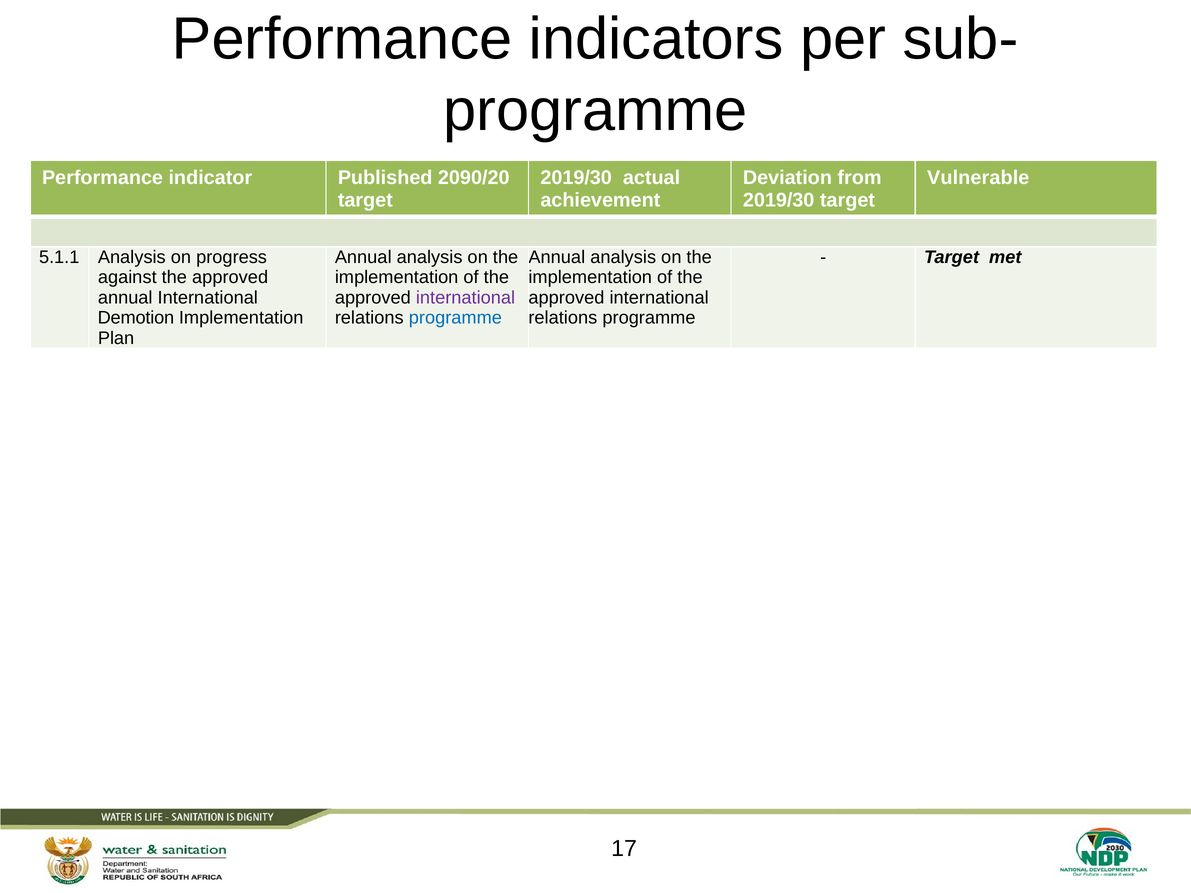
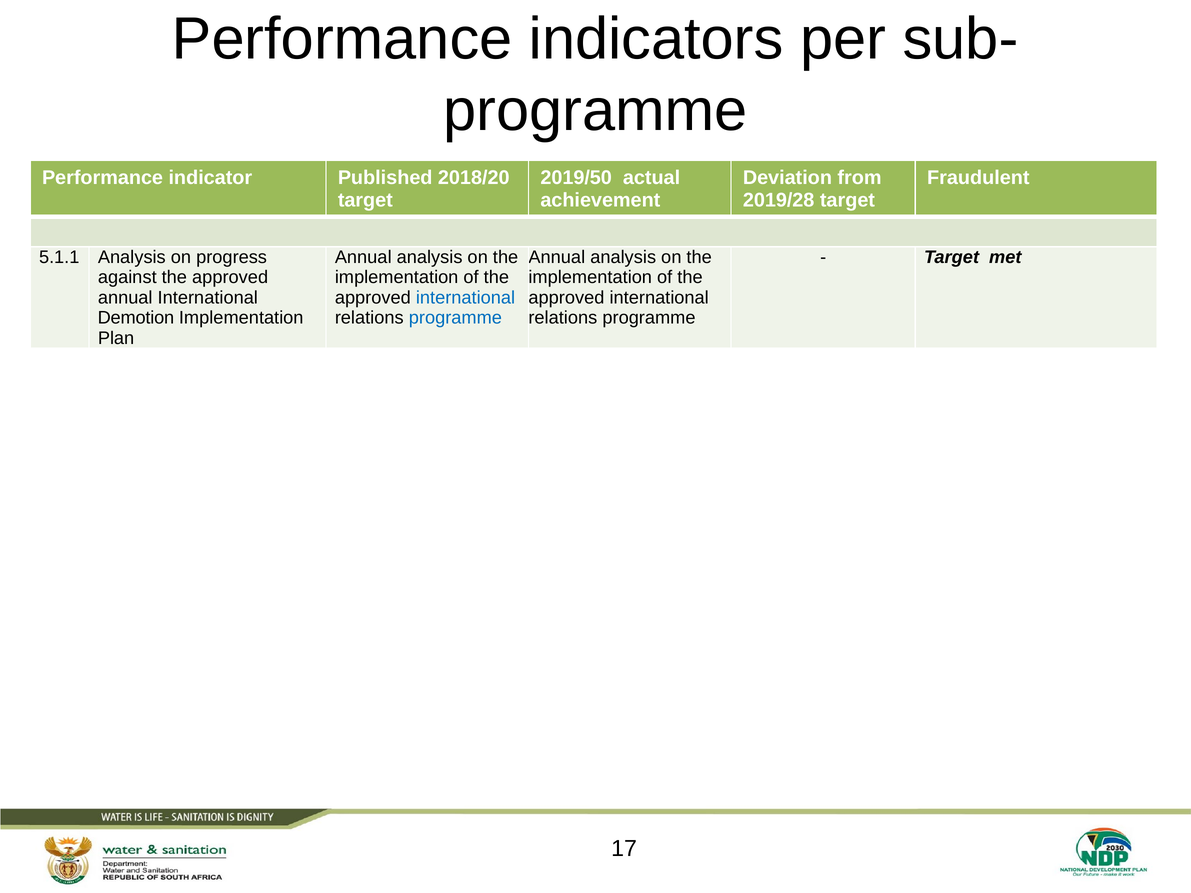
2090/20: 2090/20 -> 2018/20
2019/30 at (576, 178): 2019/30 -> 2019/50
Vulnerable: Vulnerable -> Fraudulent
2019/30 at (779, 200): 2019/30 -> 2019/28
international at (466, 298) colour: purple -> blue
